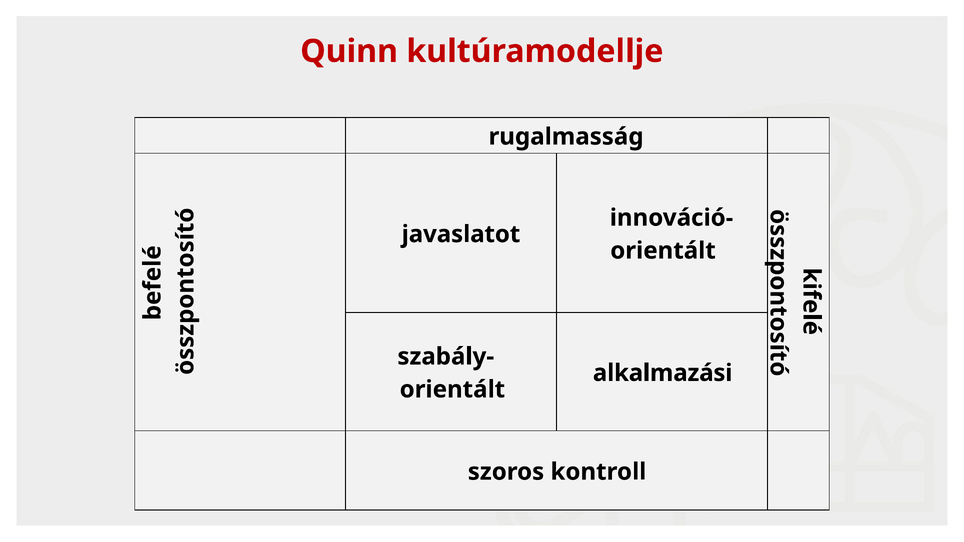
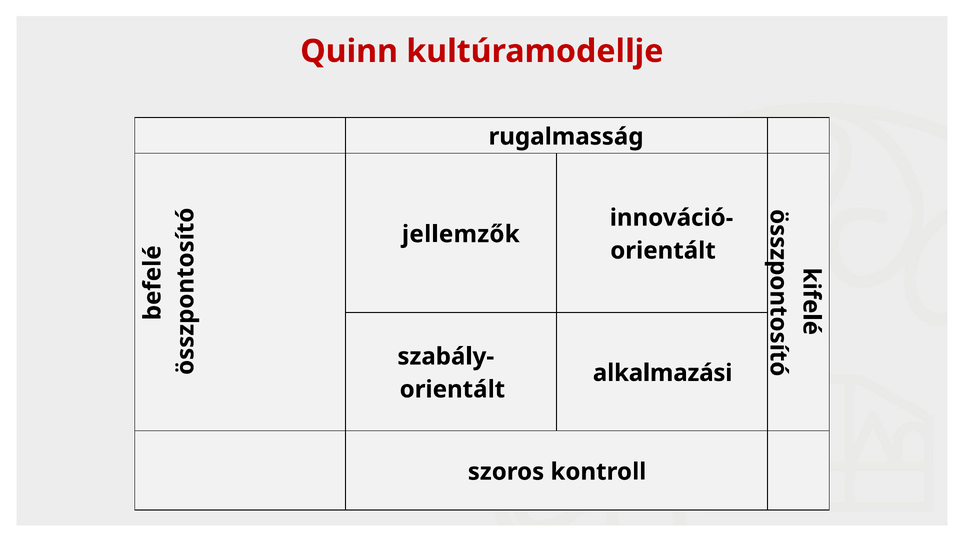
javaslatot: javaslatot -> jellemzők
